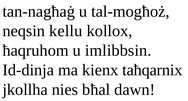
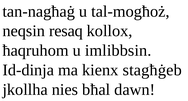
kellu: kellu -> resaq
taħqarnix: taħqarnix -> stagħġeb
